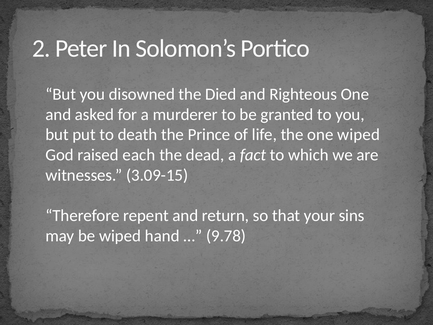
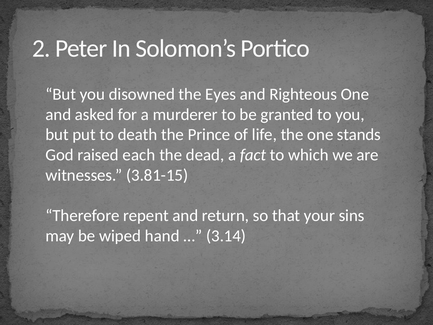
Died: Died -> Eyes
one wiped: wiped -> stands
3.09-15: 3.09-15 -> 3.81-15
9.78: 9.78 -> 3.14
